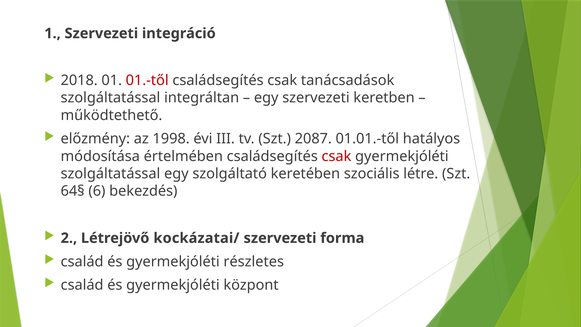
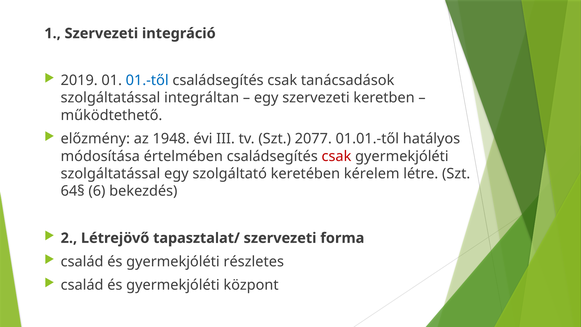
2018: 2018 -> 2019
01.-től colour: red -> blue
1998: 1998 -> 1948
2087: 2087 -> 2077
szociális: szociális -> kérelem
kockázatai/: kockázatai/ -> tapasztalat/
